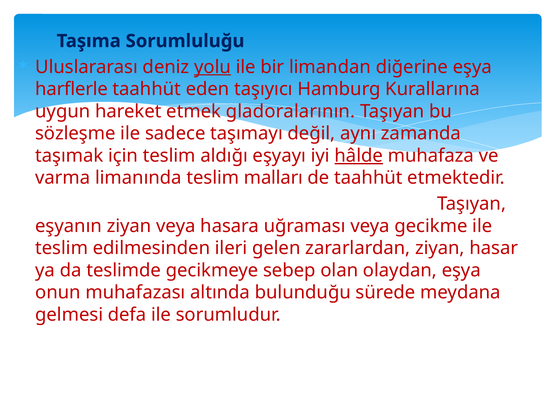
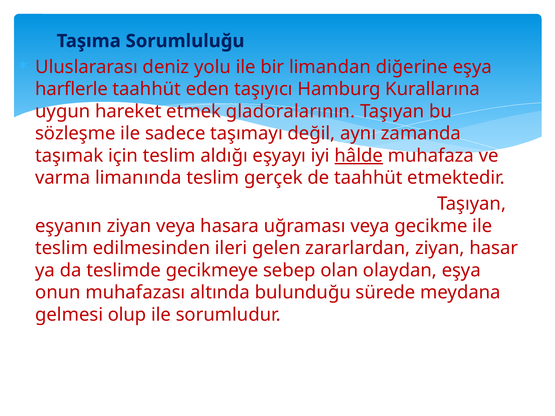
yolu underline: present -> none
malları: malları -> gerçek
defa: defa -> olup
